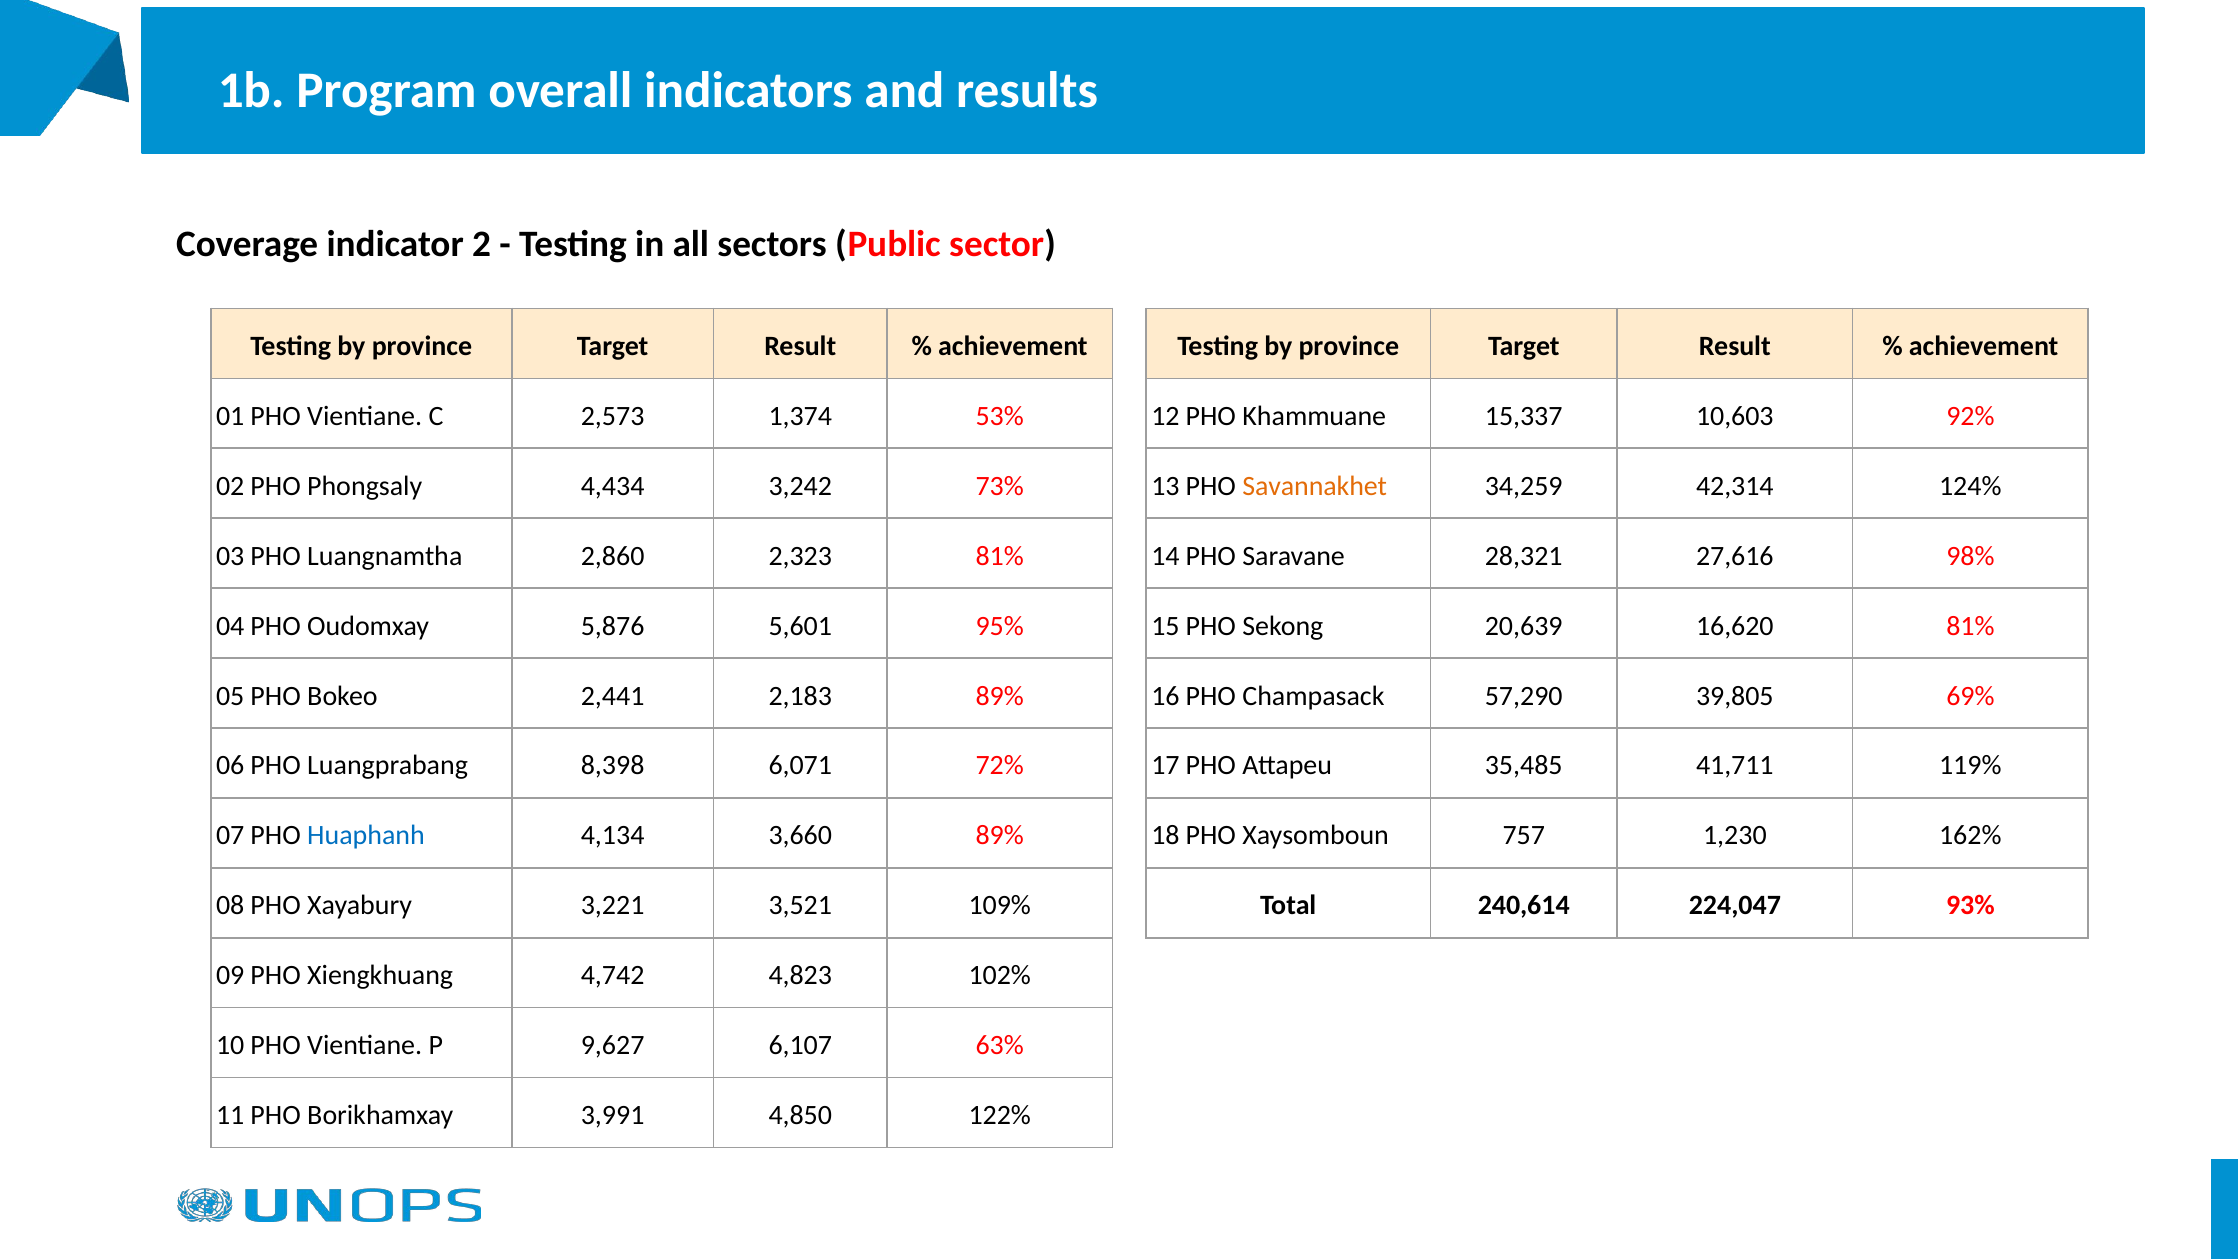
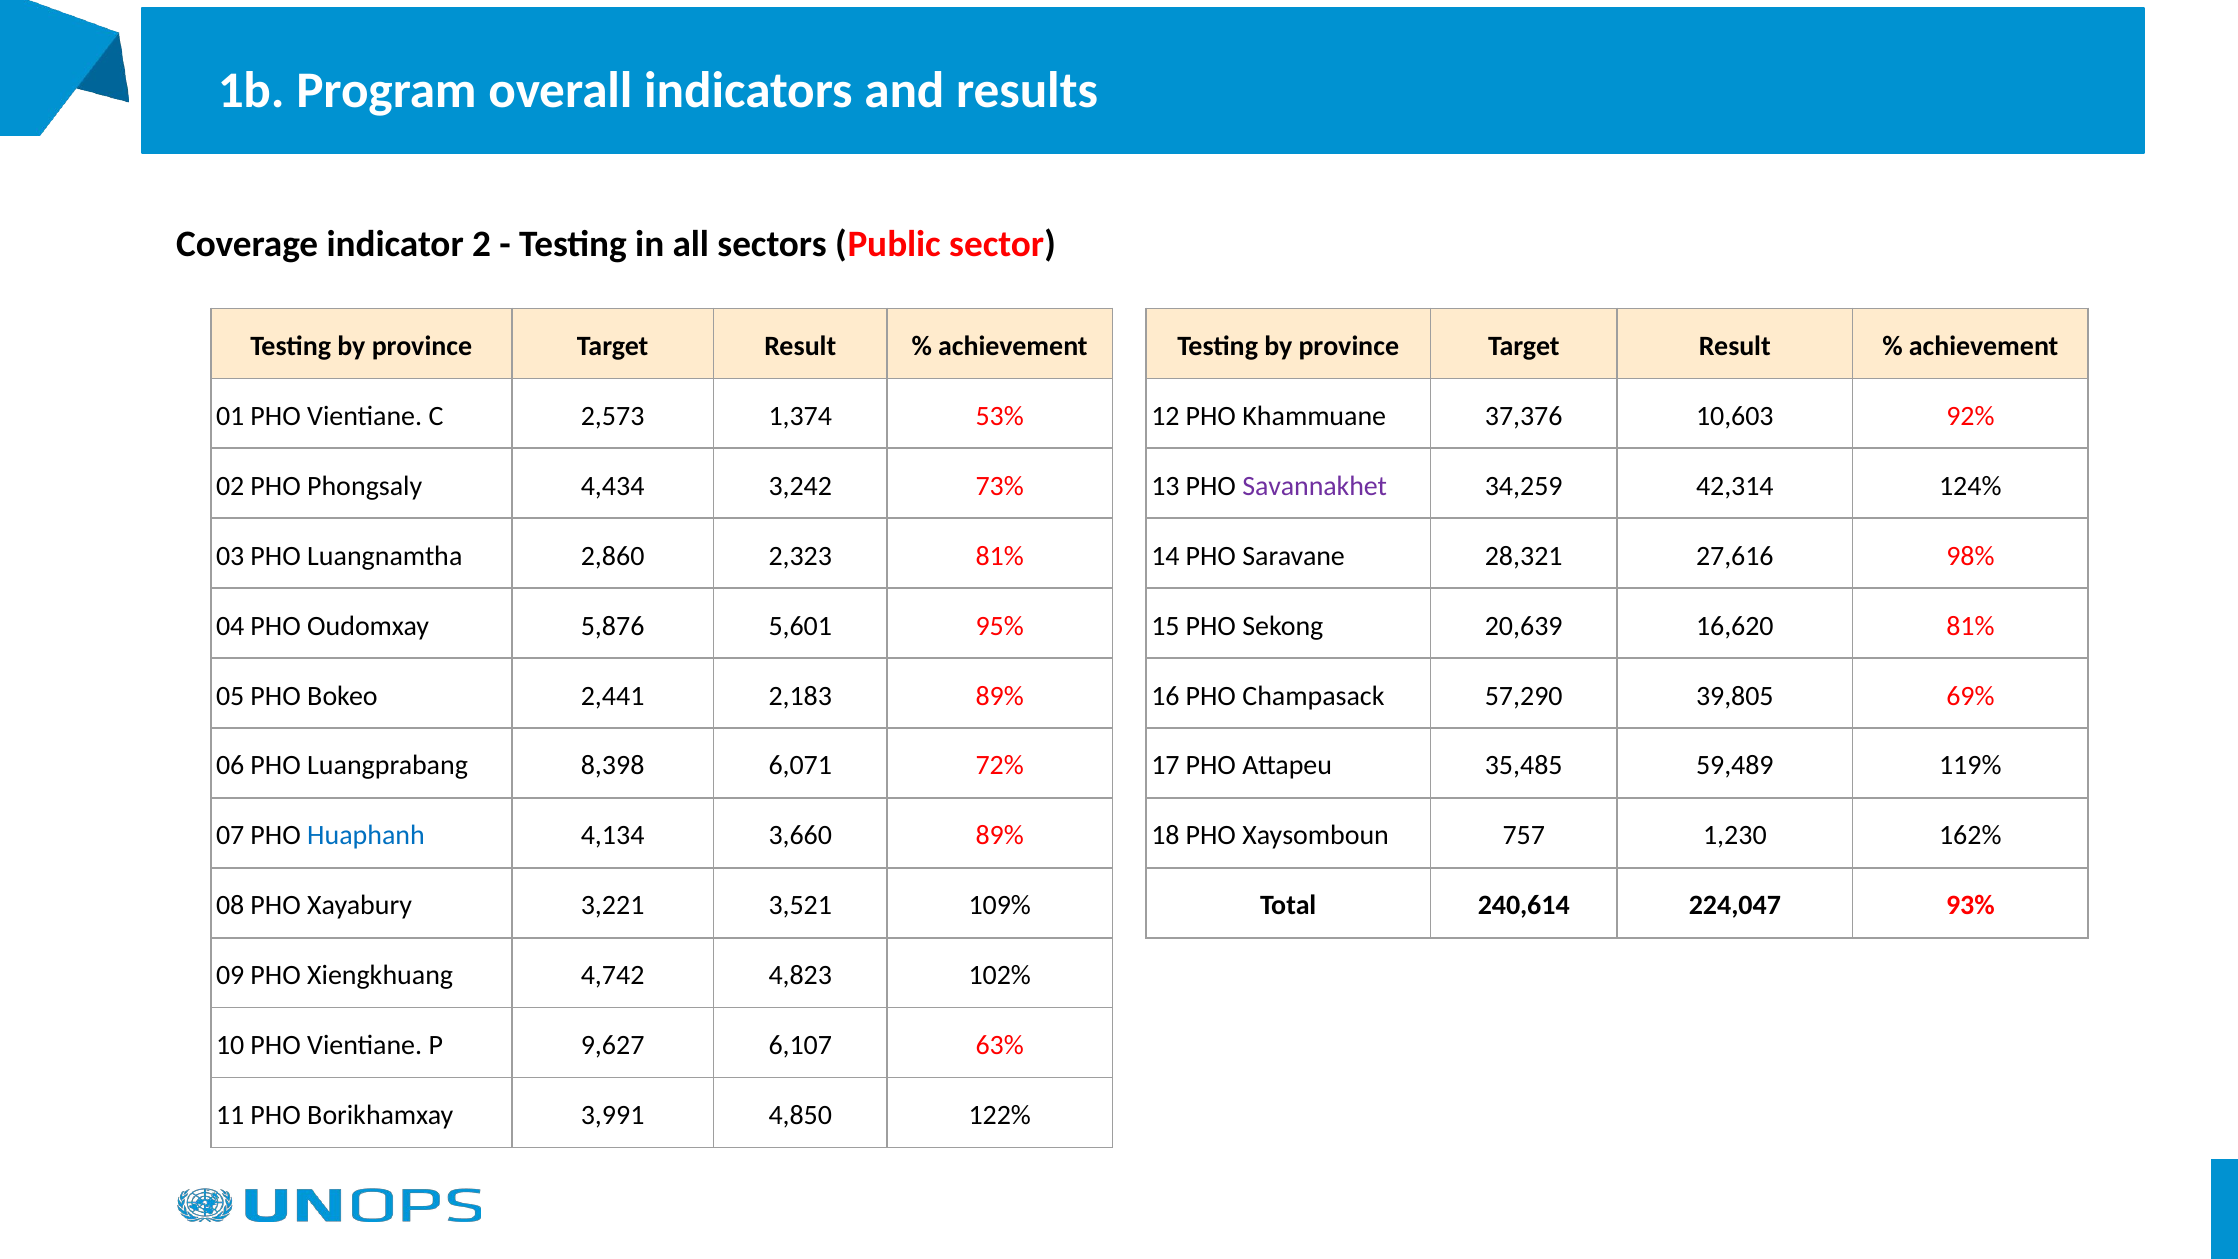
15,337: 15,337 -> 37,376
Savannakhet colour: orange -> purple
41,711: 41,711 -> 59,489
